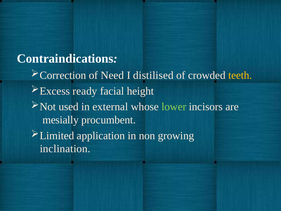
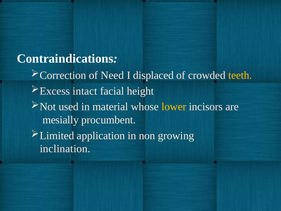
distilised: distilised -> displaced
ready: ready -> intact
external: external -> material
lower colour: light green -> yellow
